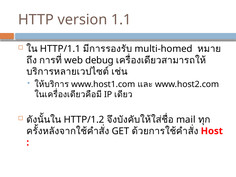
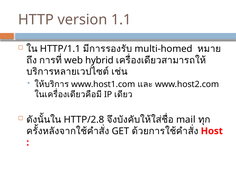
debug: debug -> hybrid
HTTP/1.2: HTTP/1.2 -> HTTP/2.8
